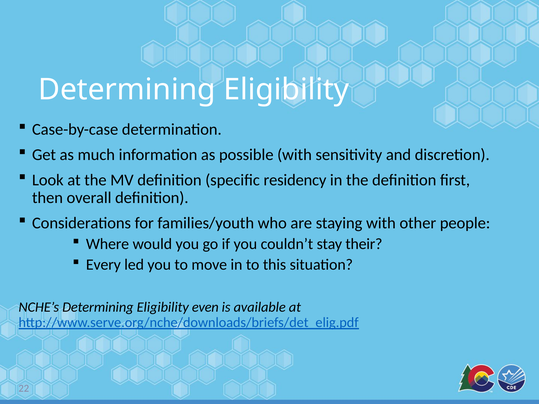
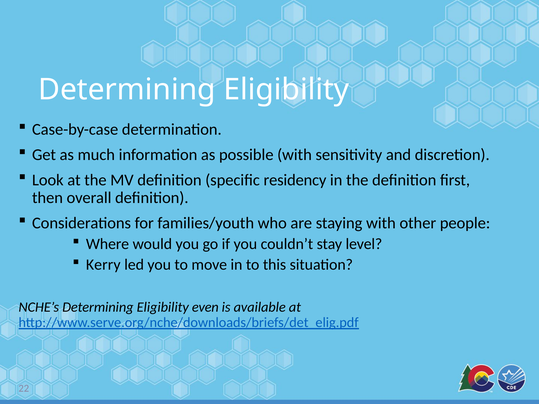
their: their -> level
Every: Every -> Kerry
